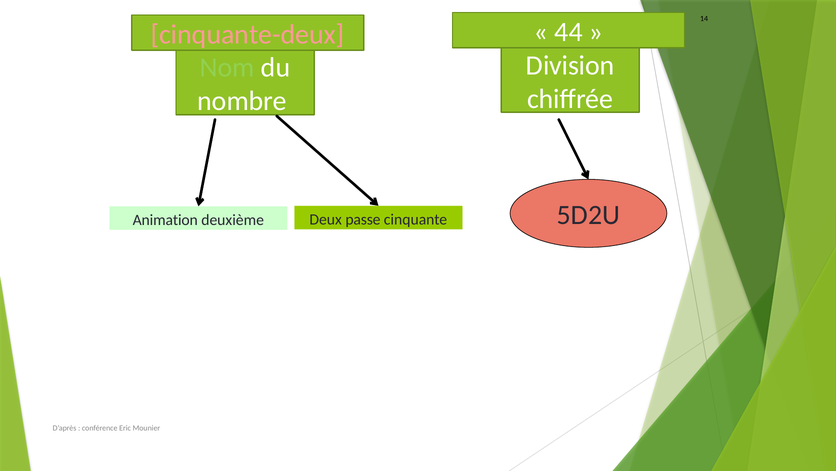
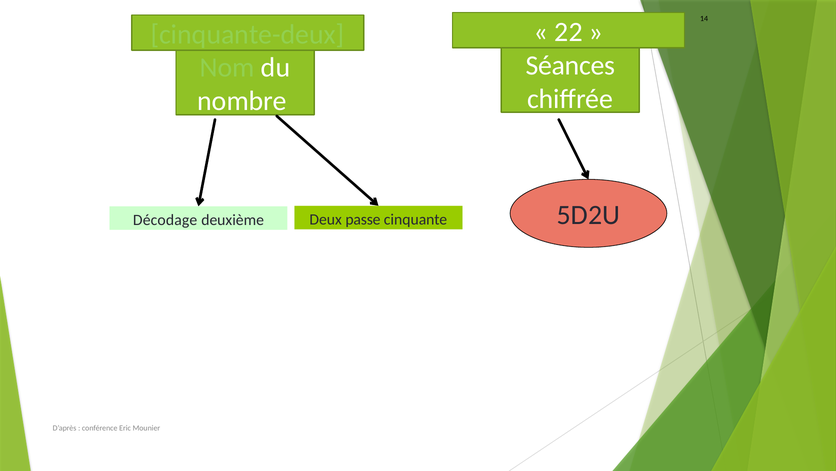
cinquante-deux colour: pink -> light green
44: 44 -> 22
Division: Division -> Séances
Animation: Animation -> Décodage
